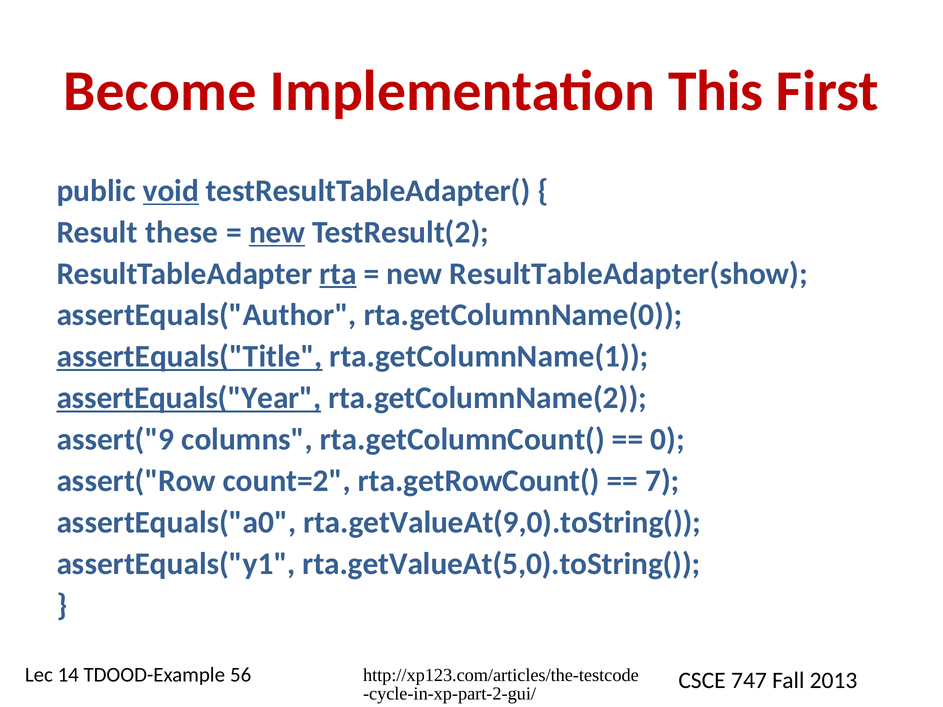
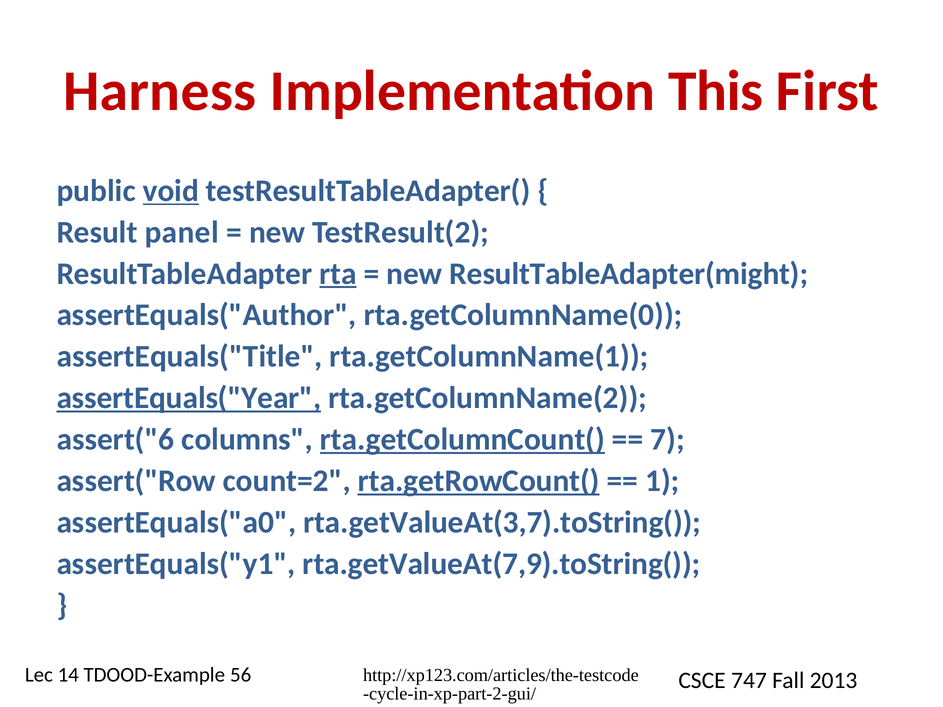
Become: Become -> Harness
these: these -> panel
new at (277, 232) underline: present -> none
ResultTableAdapter(show: ResultTableAdapter(show -> ResultTableAdapter(might
assertEquals("Title underline: present -> none
assert("9: assert("9 -> assert("6
rta.getColumnCount( underline: none -> present
0: 0 -> 7
rta.getRowCount( underline: none -> present
7: 7 -> 1
rta.getValueAt(9,0).toString(: rta.getValueAt(9,0).toString( -> rta.getValueAt(3,7).toString(
rta.getValueAt(5,0).toString(: rta.getValueAt(5,0).toString( -> rta.getValueAt(7,9).toString(
